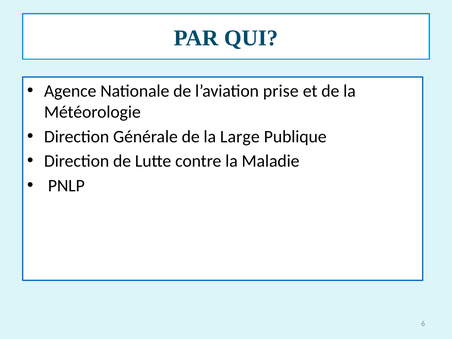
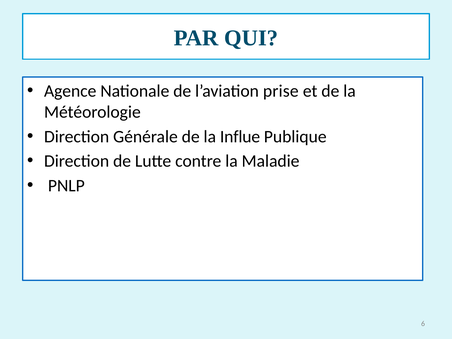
Large: Large -> Influe
